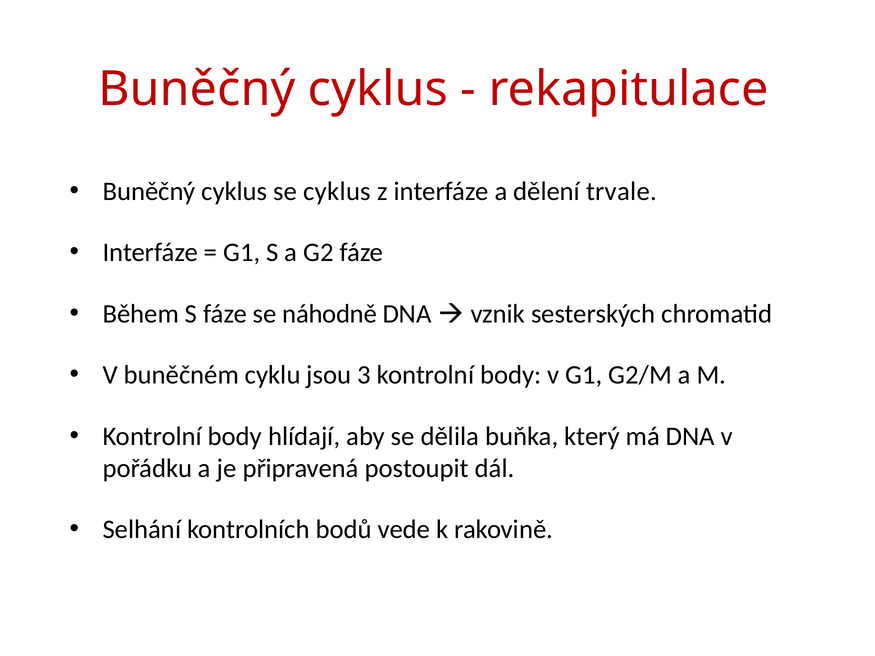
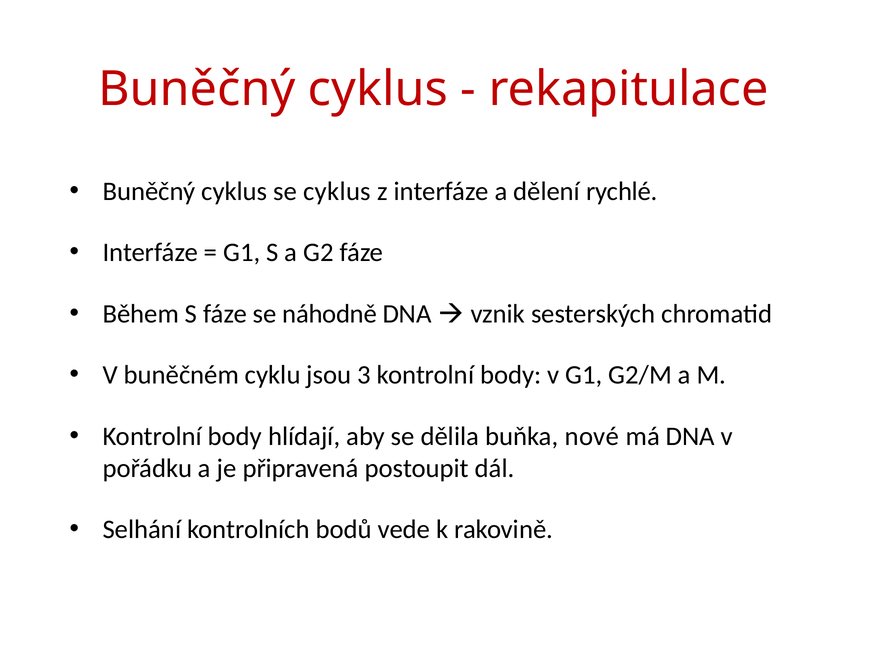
trvale: trvale -> rychlé
který: který -> nové
